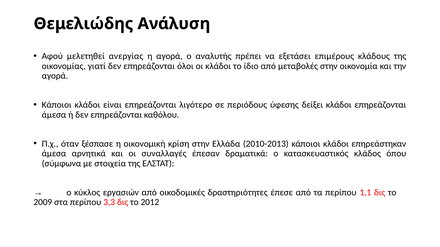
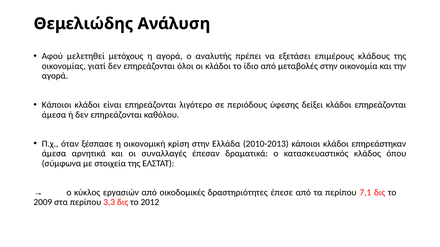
ανεργίας: ανεργίας -> μετόχους
1,1: 1,1 -> 7,1
